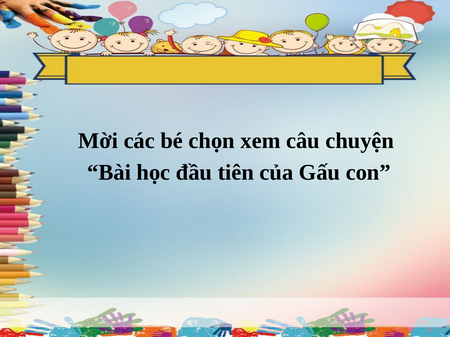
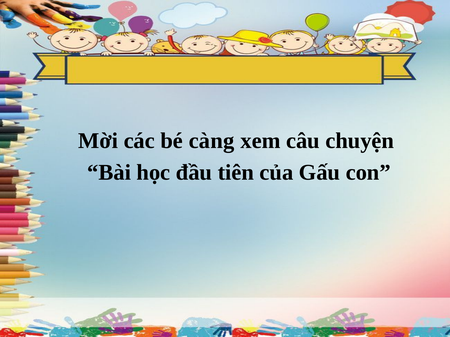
chọn: chọn -> càng
